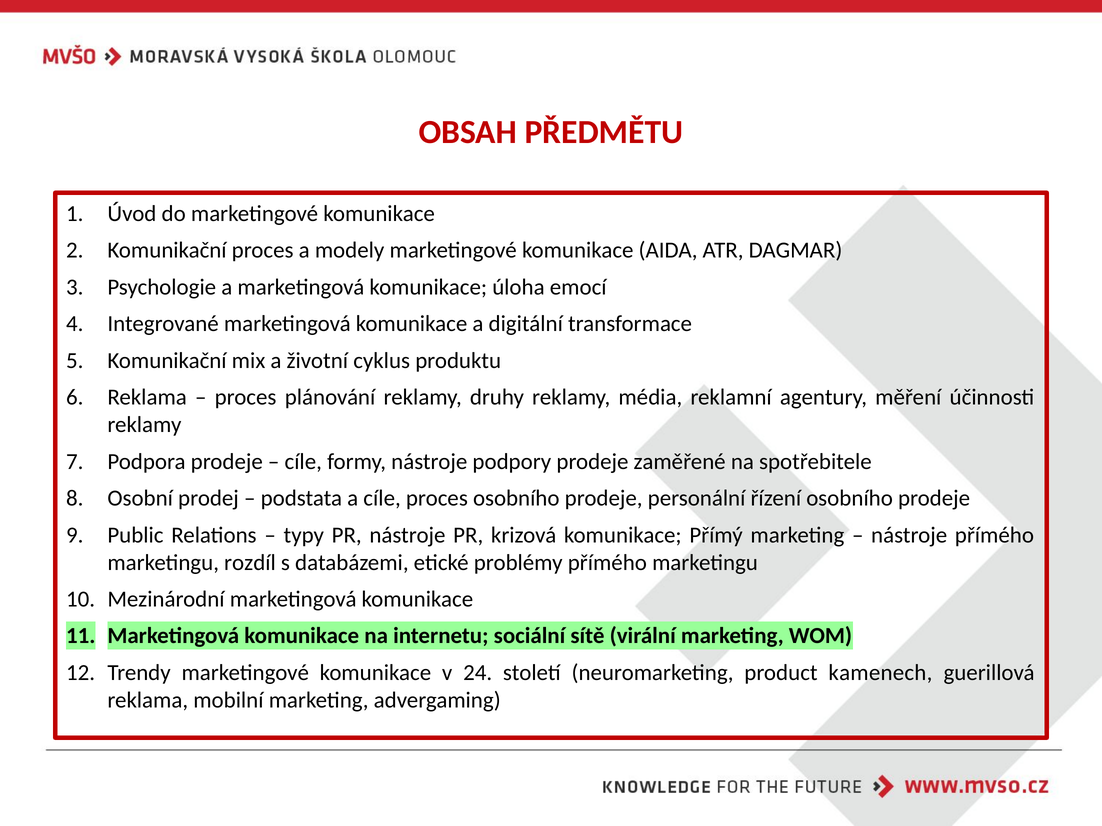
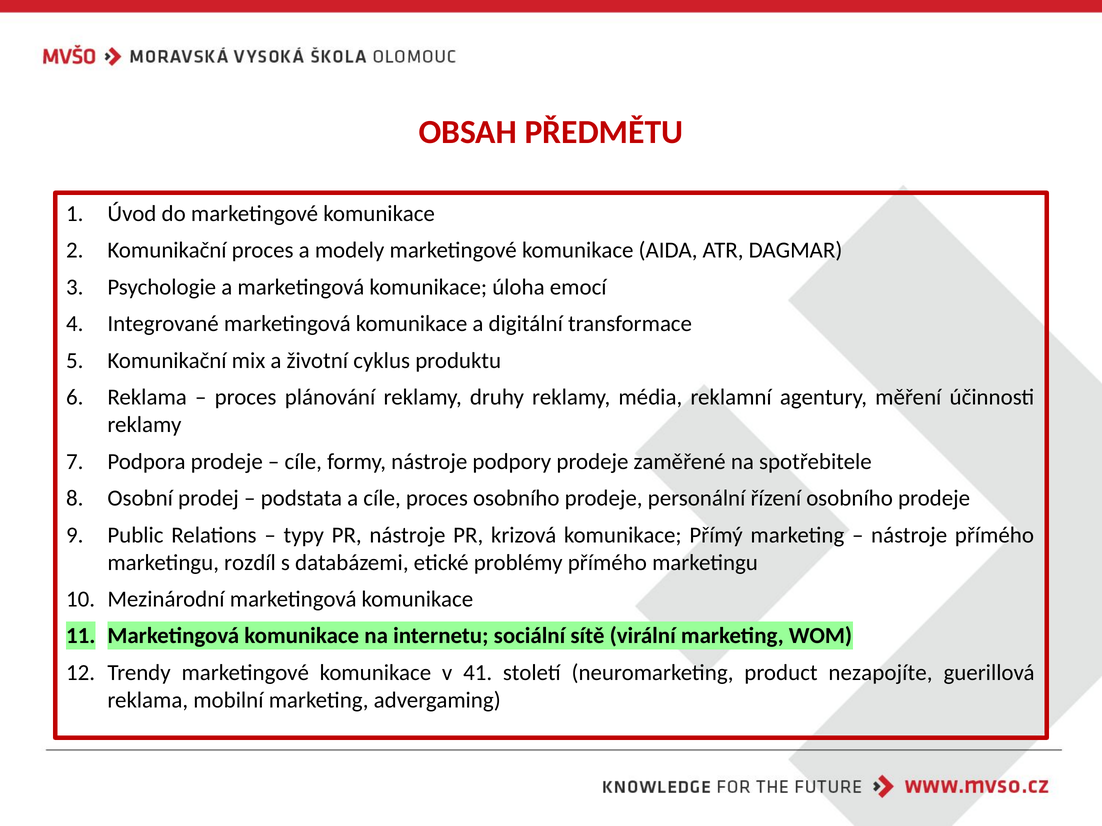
24: 24 -> 41
kamenech: kamenech -> nezapojíte
